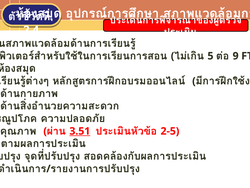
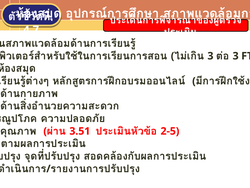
2.4: 2.4 -> 4.7
5 at (210, 56): 5 -> 3
9 at (236, 56): 9 -> 3
3.51 underline: present -> none
